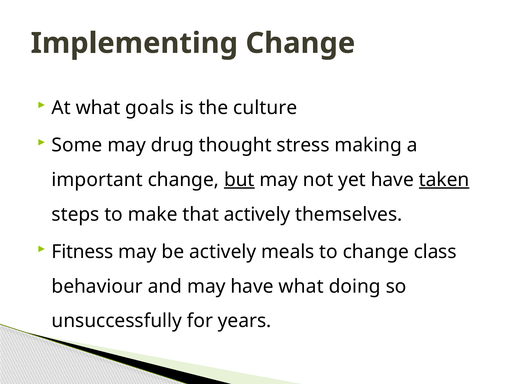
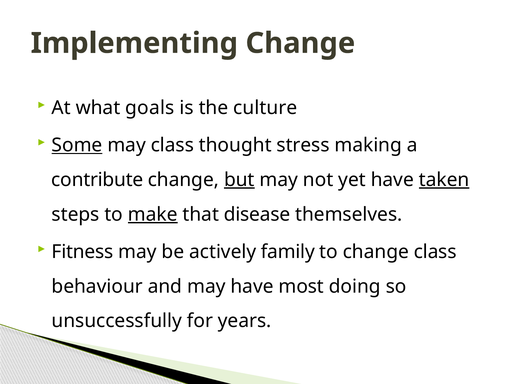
Some underline: none -> present
may drug: drug -> class
important: important -> contribute
make underline: none -> present
that actively: actively -> disease
meals: meals -> family
have what: what -> most
